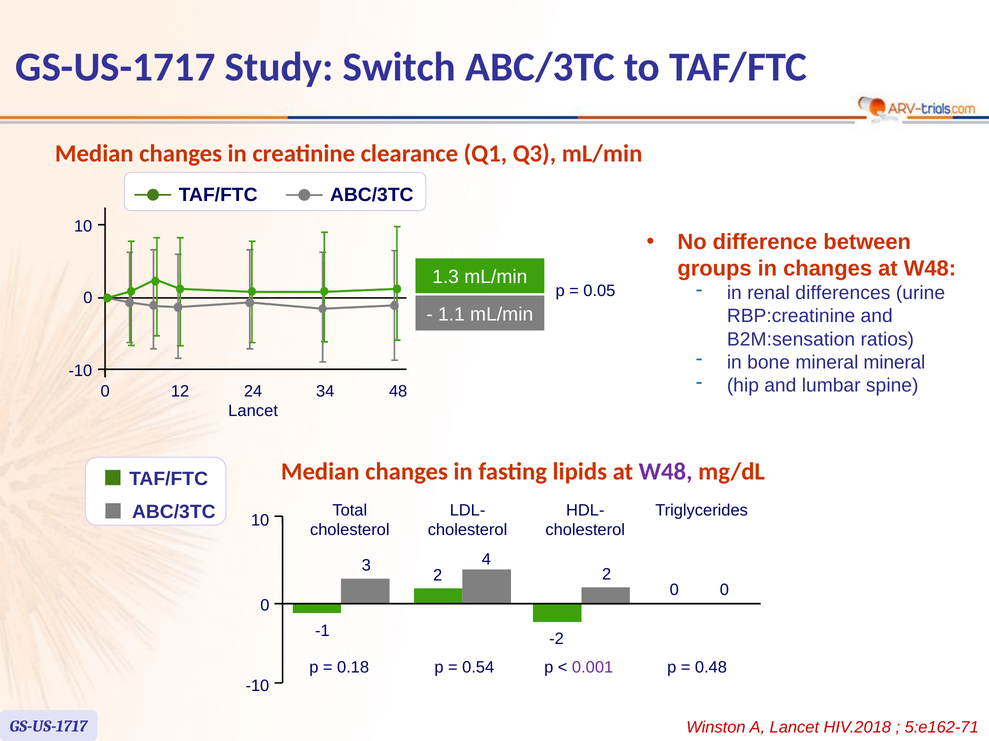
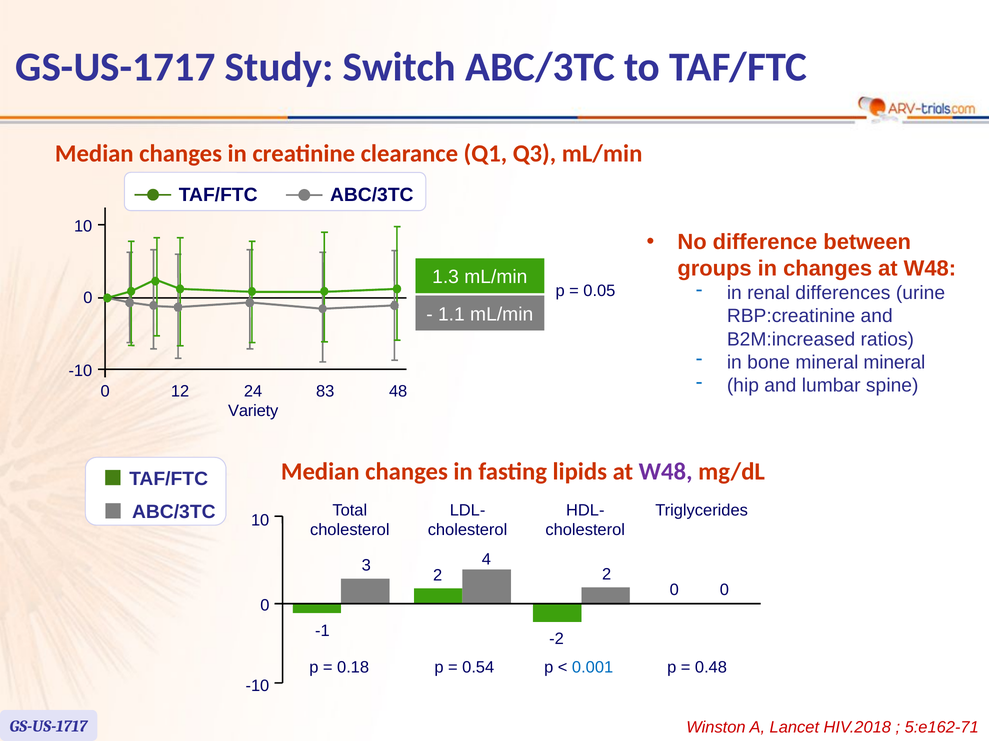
B2M:sensation: B2M:sensation -> B2M:increased
34: 34 -> 83
Lancet at (253, 411): Lancet -> Variety
0.001 colour: purple -> blue
